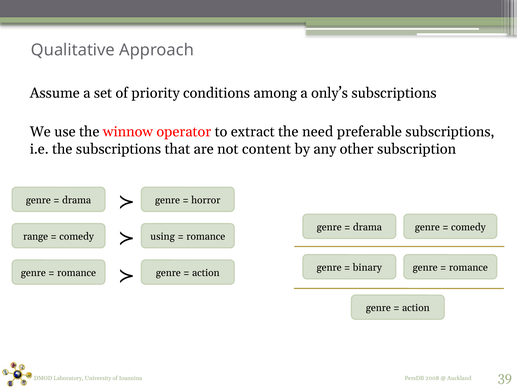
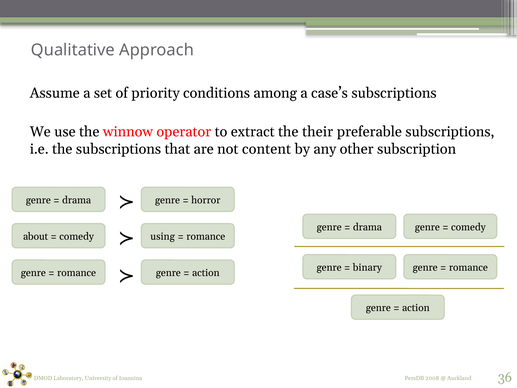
only’s: only’s -> case’s
need: need -> their
range: range -> about
39: 39 -> 36
